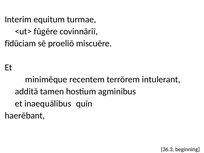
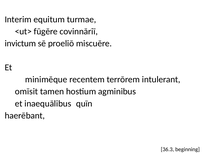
fīdūciam: fīdūciam -> invictum
additā: additā -> omīsit
